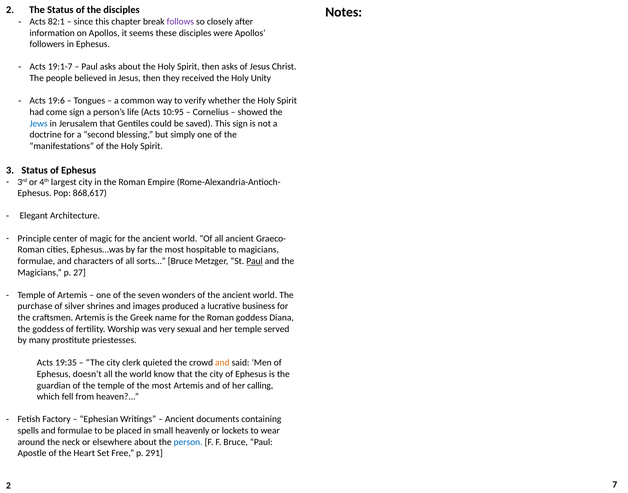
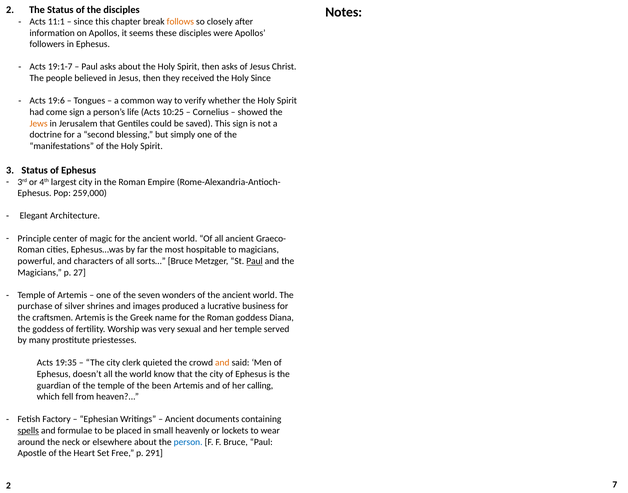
82:1: 82:1 -> 11:1
follows colour: purple -> orange
Holy Unity: Unity -> Since
10:95: 10:95 -> 10:25
Jews colour: blue -> orange
868,617: 868,617 -> 259,000
formulae at (36, 261): formulae -> powerful
of the most: most -> been
spells underline: none -> present
